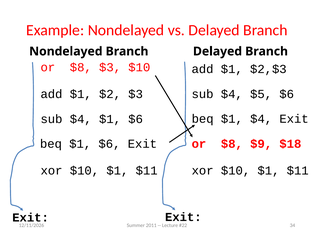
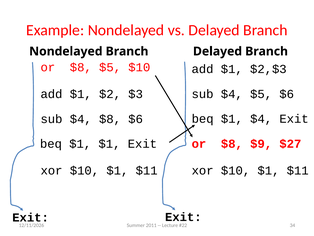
$8 $3: $3 -> $5
$4 $1: $1 -> $8
beq $1 $6: $6 -> $1
$18: $18 -> $27
